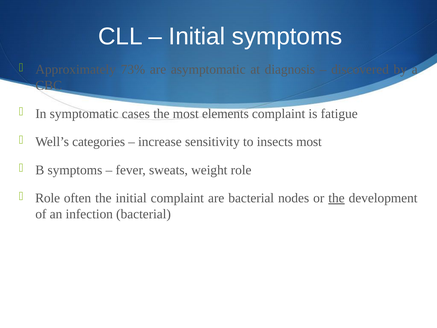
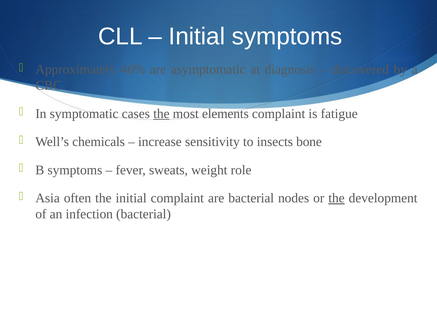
73%: 73% -> 46%
the at (161, 114) underline: none -> present
categories: categories -> chemicals
insects most: most -> bone
Role at (48, 198): Role -> Asia
